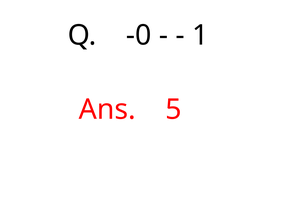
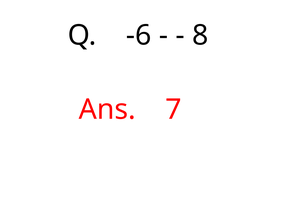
-0: -0 -> -6
1: 1 -> 8
5: 5 -> 7
